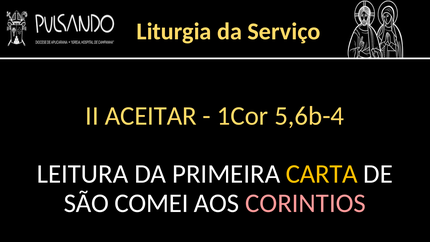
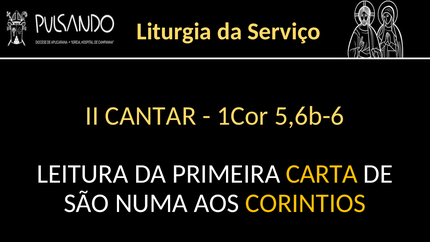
ACEITAR: ACEITAR -> CANTAR
5,6b-4: 5,6b-4 -> 5,6b-6
COMEI: COMEI -> NUMA
CORINTIOS colour: pink -> yellow
